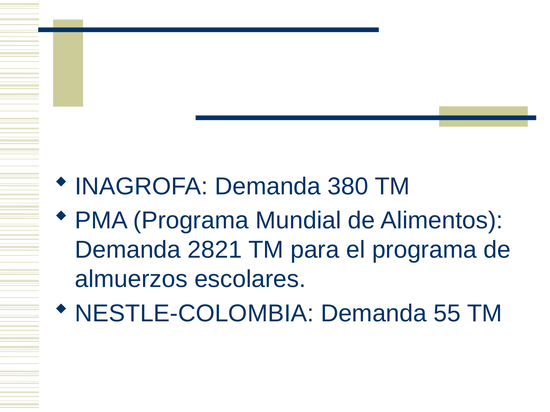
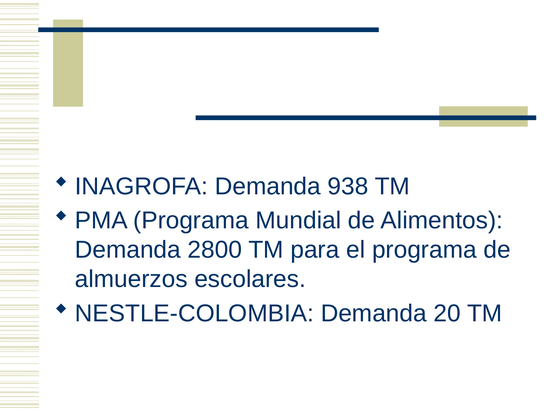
380: 380 -> 938
2821: 2821 -> 2800
55: 55 -> 20
